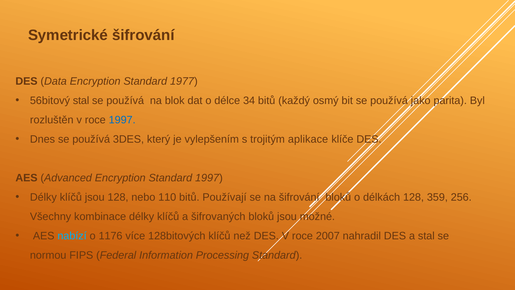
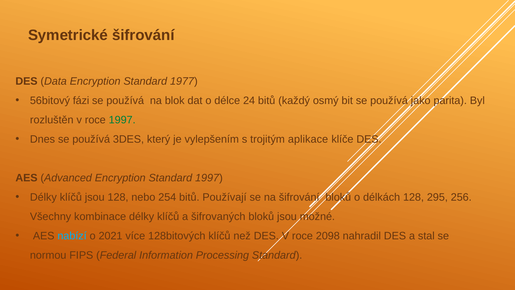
56bitový stal: stal -> fázi
34: 34 -> 24
1997 at (122, 120) colour: blue -> green
110: 110 -> 254
359: 359 -> 295
1176: 1176 -> 2021
2007: 2007 -> 2098
